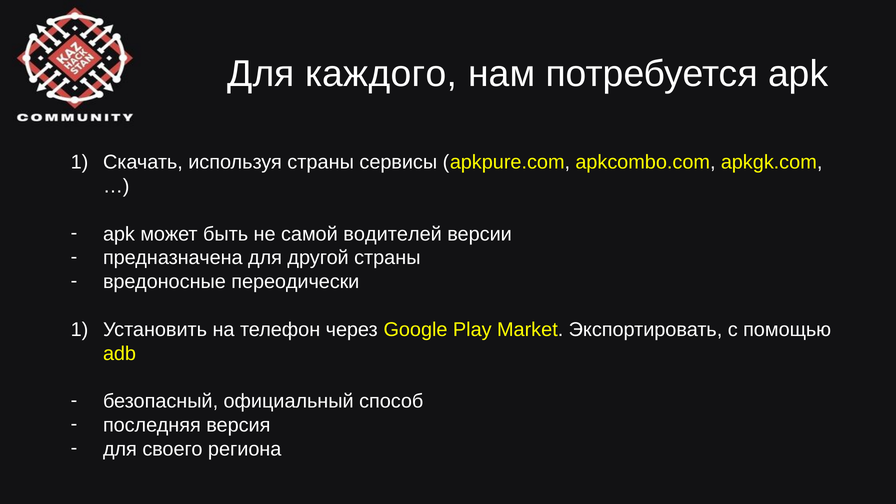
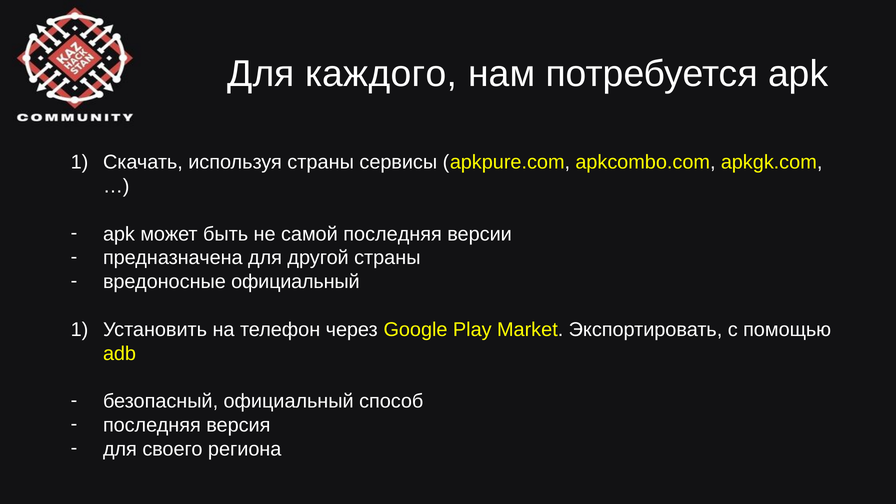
самой водителей: водителей -> последняя
вредоносные переодически: переодически -> официальный
